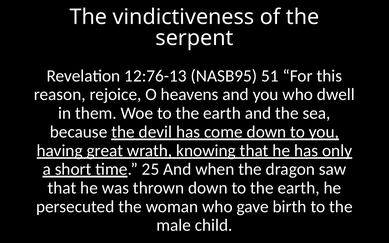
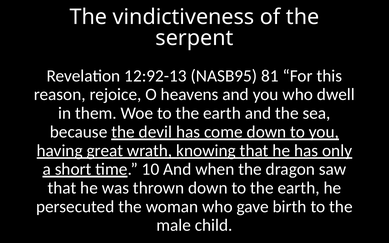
12:76-13: 12:76-13 -> 12:92-13
51: 51 -> 81
25: 25 -> 10
